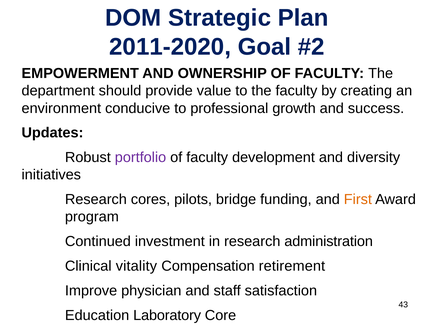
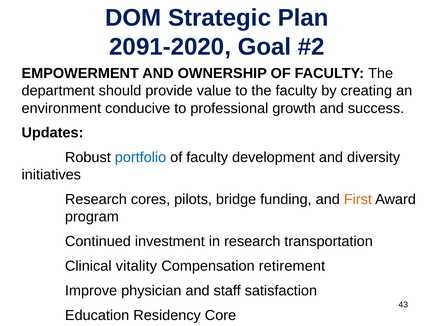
2011-2020: 2011-2020 -> 2091-2020
portfolio colour: purple -> blue
administration: administration -> transportation
Laboratory: Laboratory -> Residency
